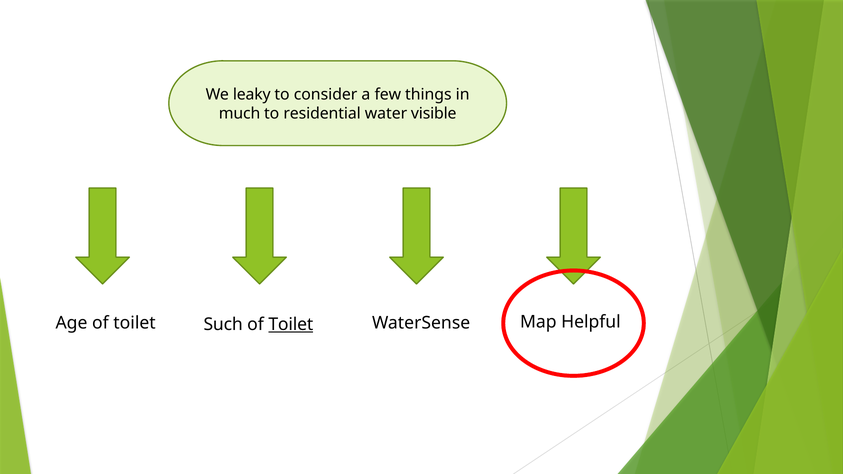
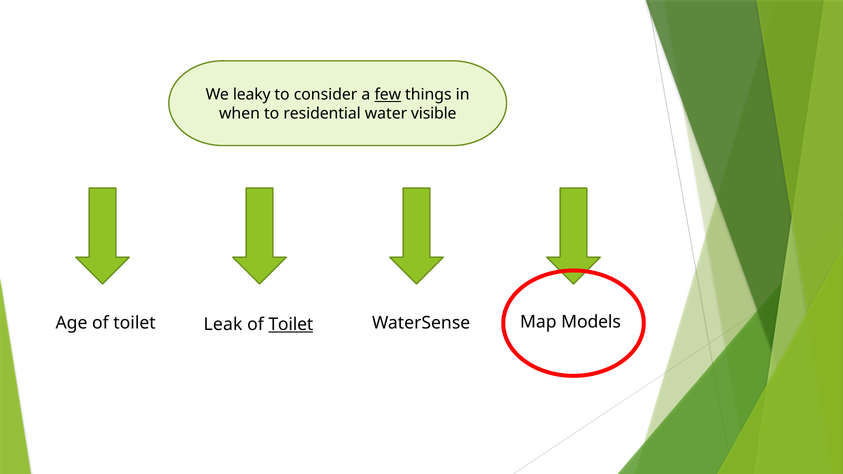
few underline: none -> present
much: much -> when
Such: Such -> Leak
Helpful: Helpful -> Models
